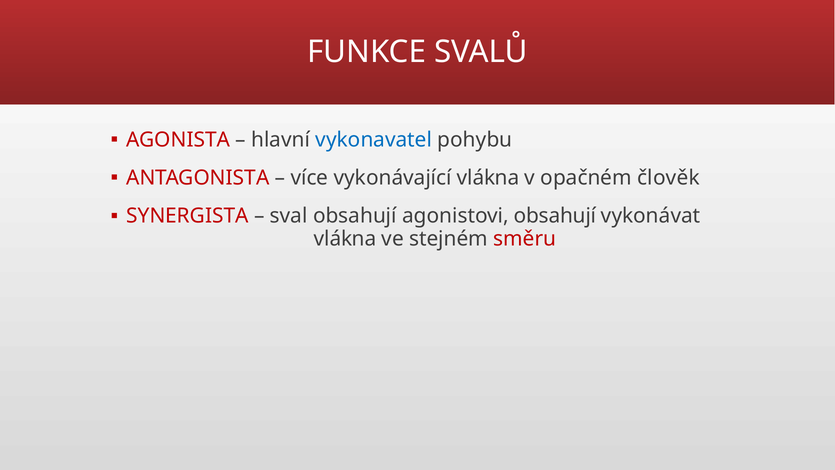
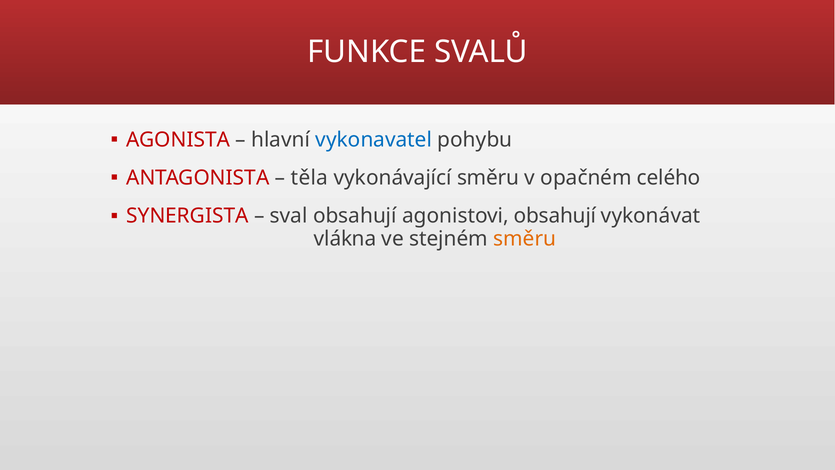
více: více -> těla
vykonávající vlákna: vlákna -> směru
člověk: člověk -> celého
směru at (525, 238) colour: red -> orange
